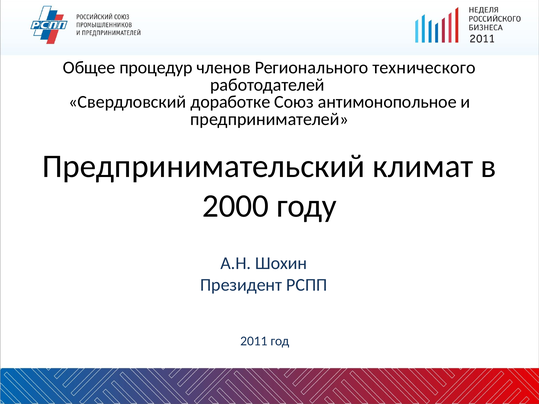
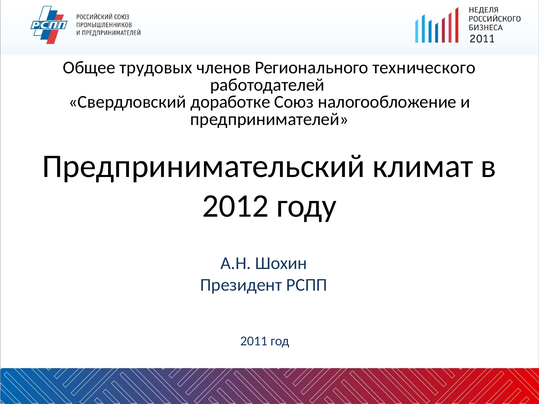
процедур: процедур -> трудовых
антимонопольное: антимонопольное -> налогообложение
2000: 2000 -> 2012
